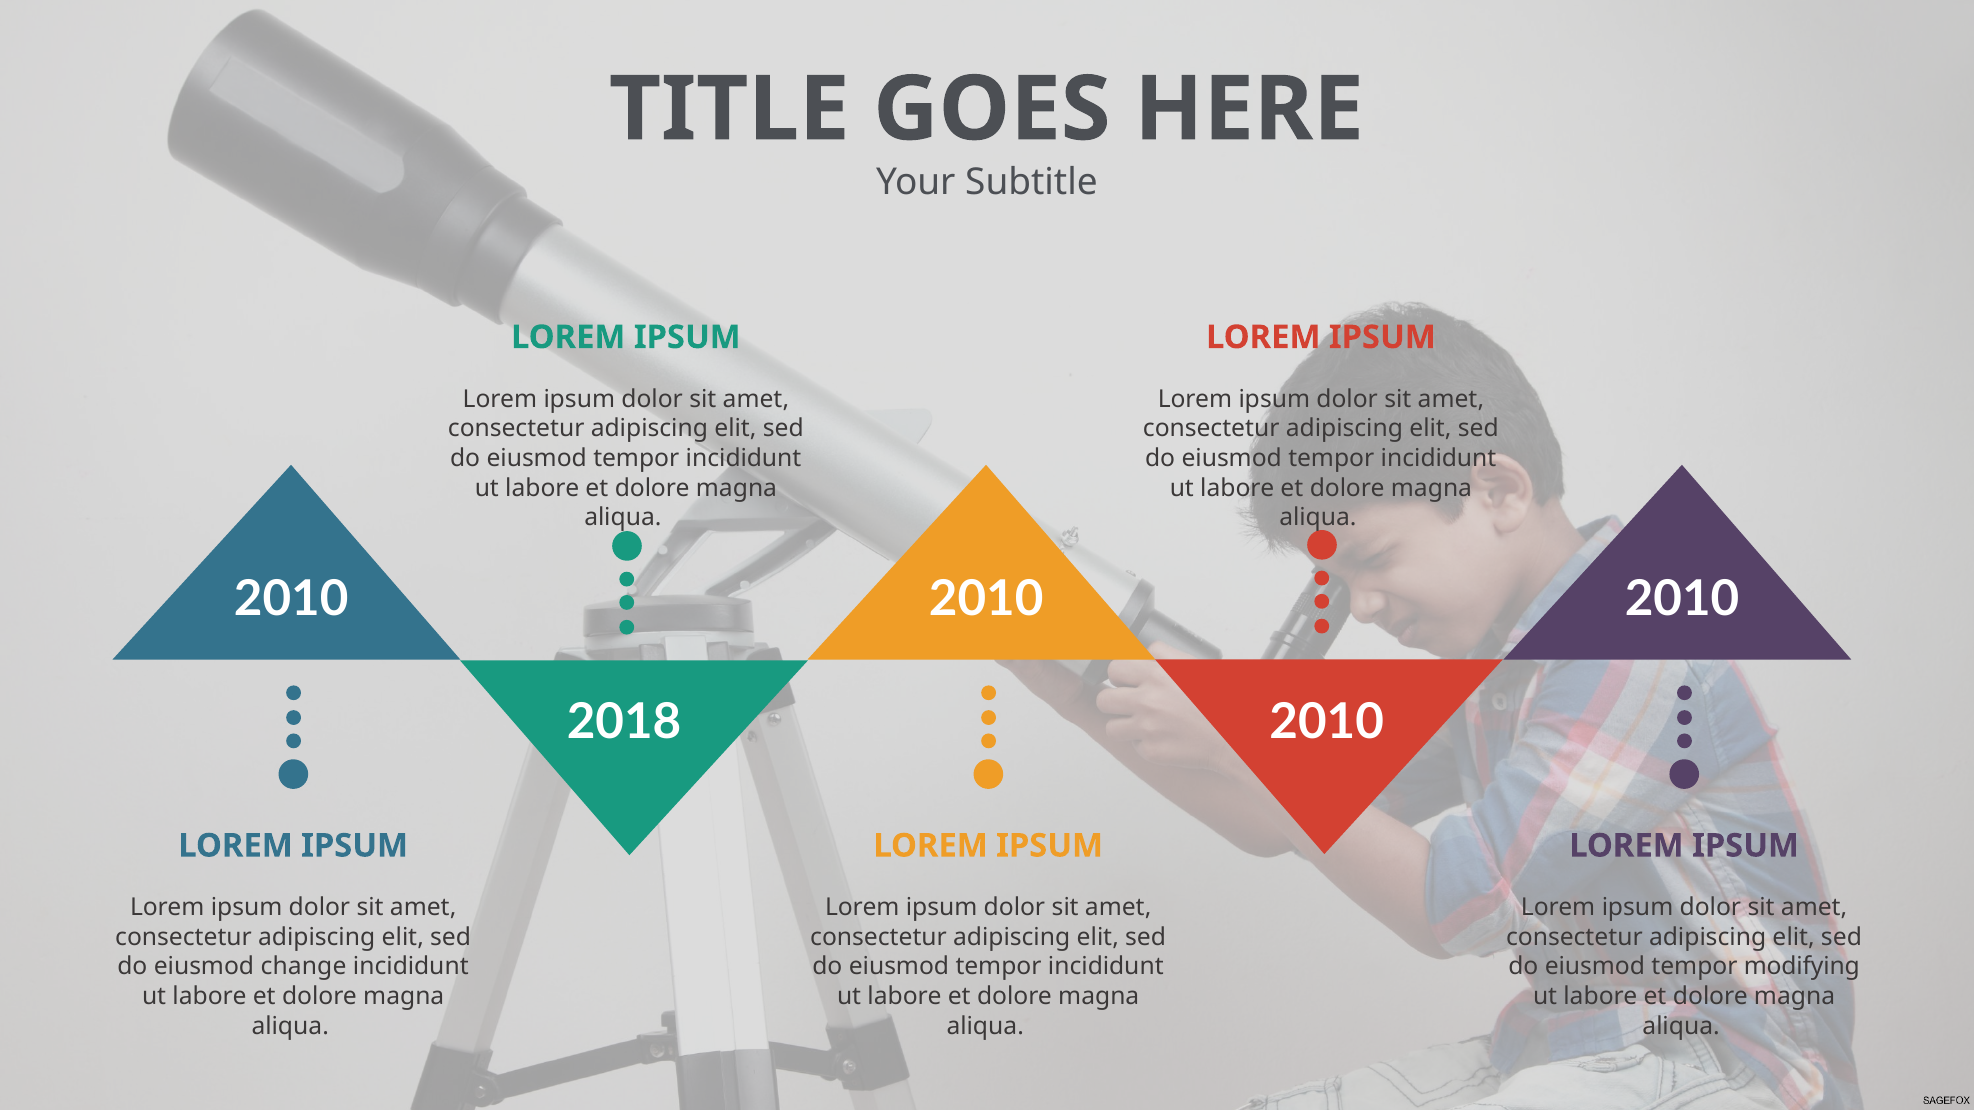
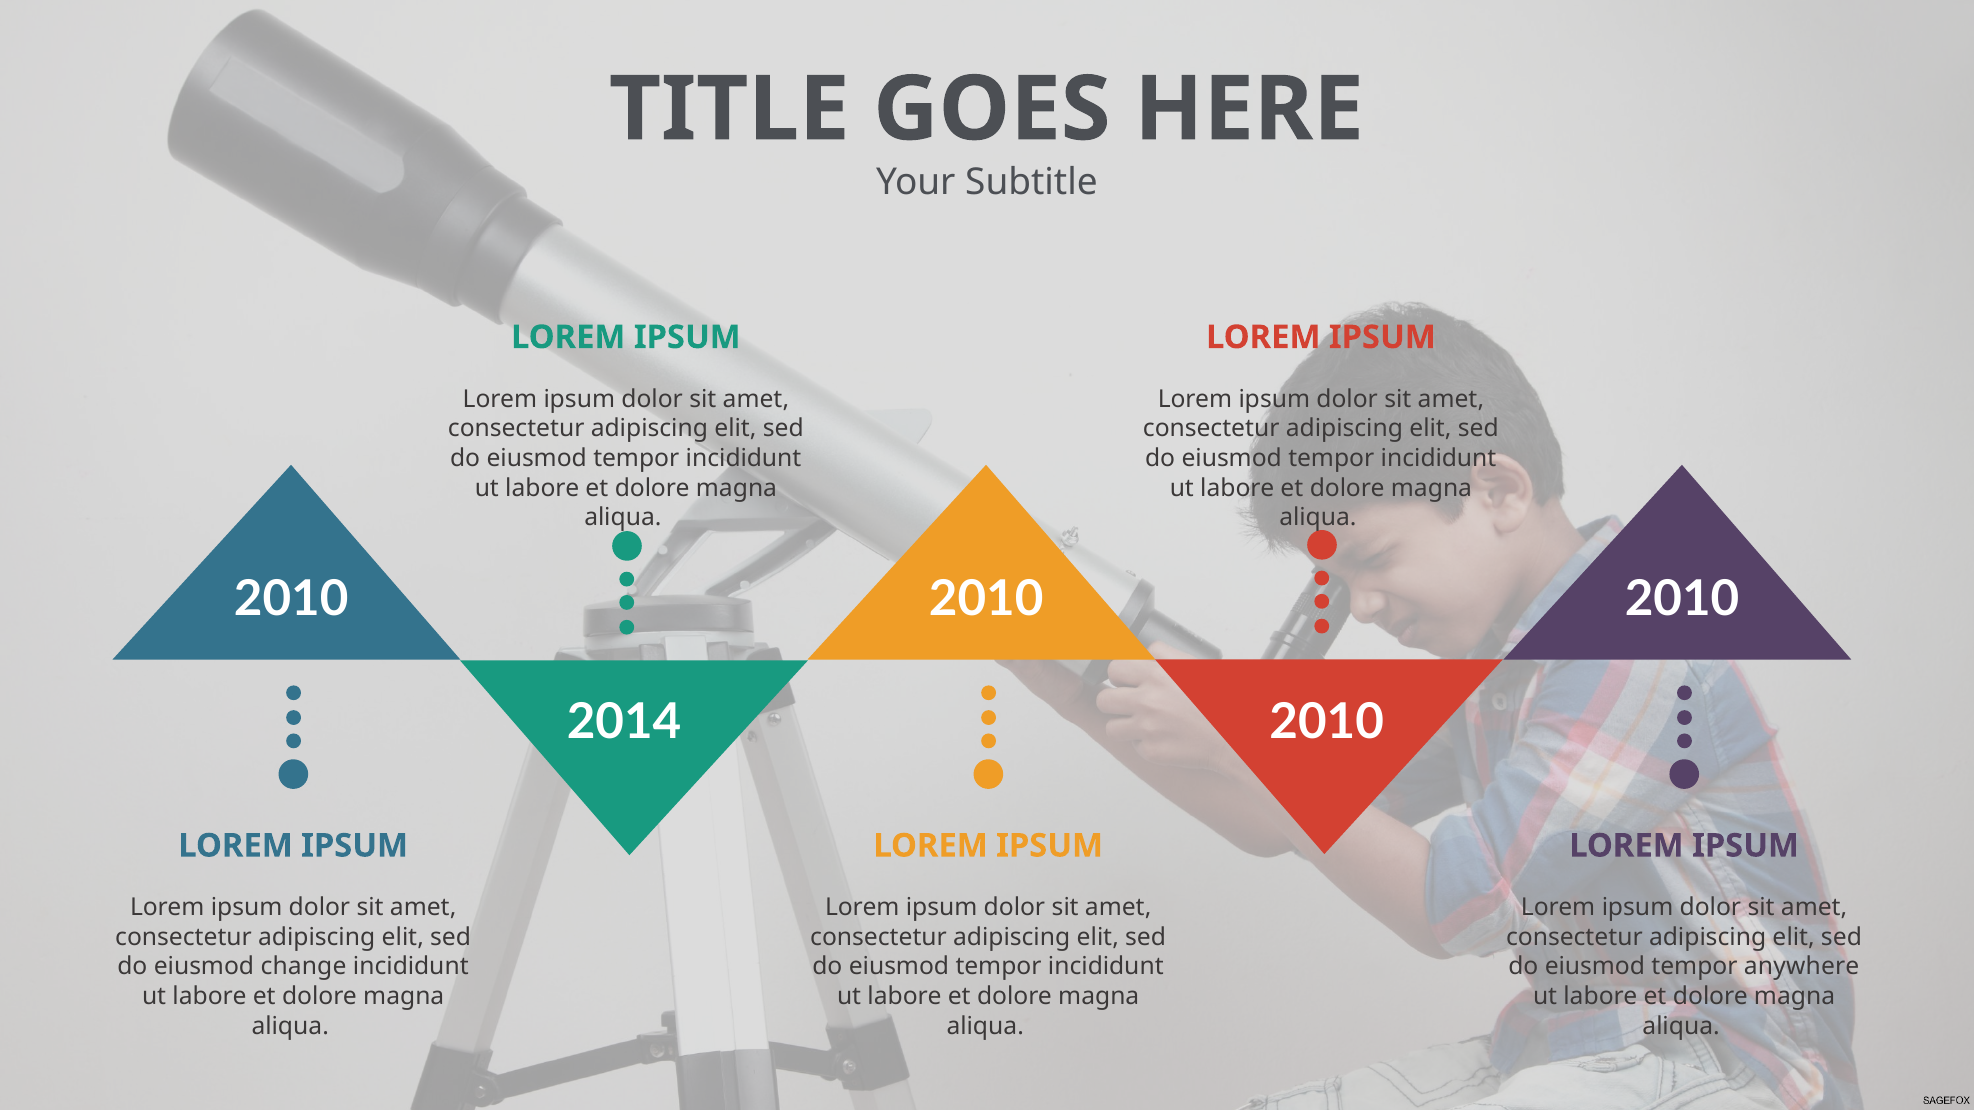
2018: 2018 -> 2014
modifying: modifying -> anywhere
